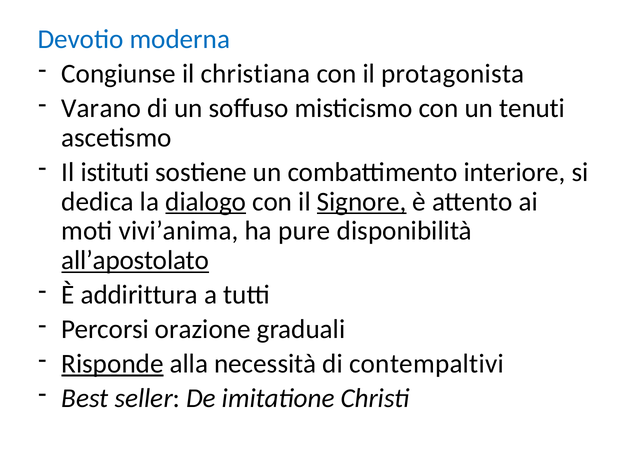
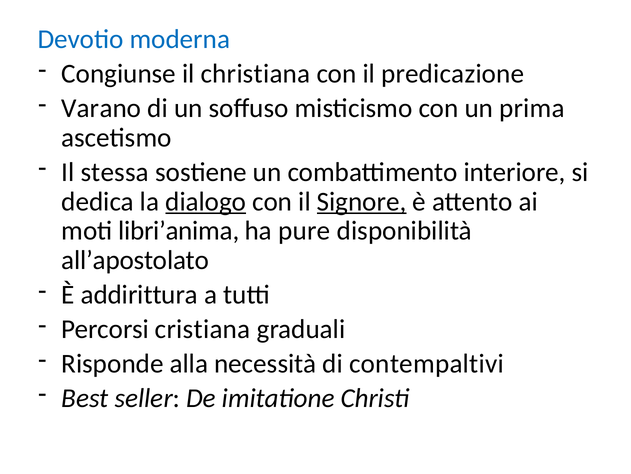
protagonista: protagonista -> predicazione
tenuti: tenuti -> prima
istituti: istituti -> stessa
vivi’anima: vivi’anima -> libri’anima
all’apostolato underline: present -> none
orazione: orazione -> cristiana
Risponde underline: present -> none
